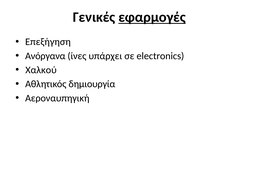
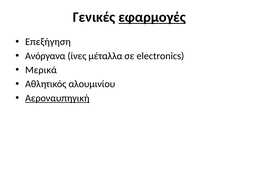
υπάρχει: υπάρχει -> μέταλλα
Χαλκού: Χαλκού -> Μερικά
δημιουργία: δημιουργία -> αλουμινίου
Αεροναυπηγική underline: none -> present
